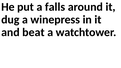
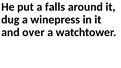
beat: beat -> over
